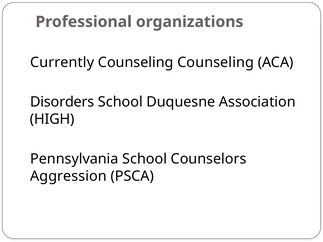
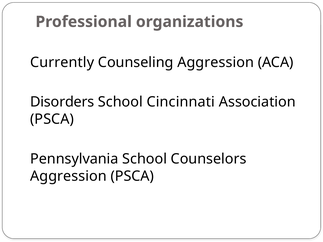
Counseling Counseling: Counseling -> Aggression
Duquesne: Duquesne -> Cincinnati
HIGH at (52, 119): HIGH -> PSCA
